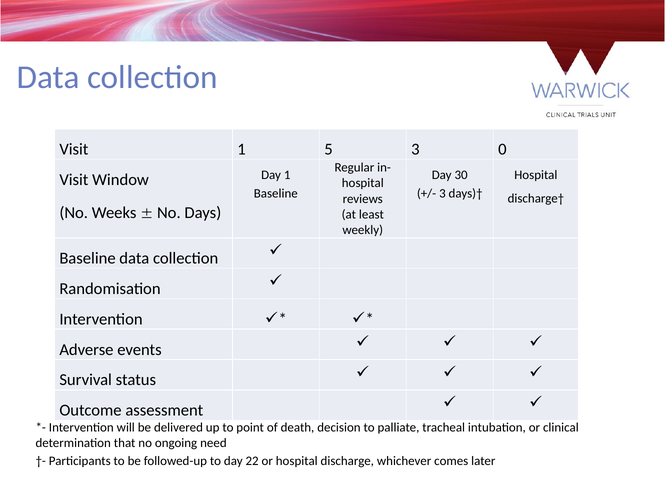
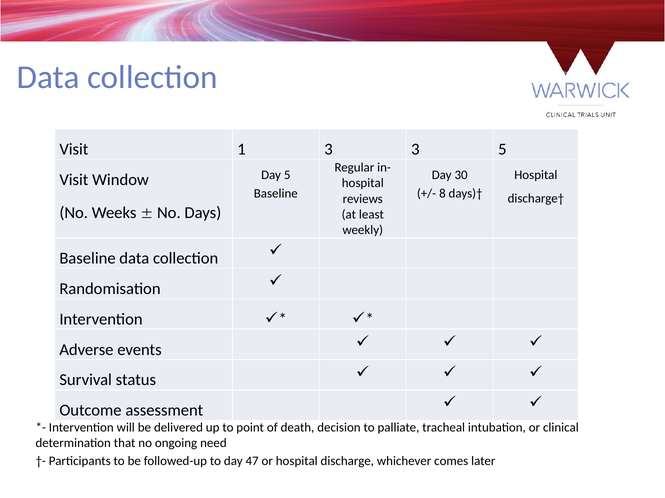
1 5: 5 -> 3
3 0: 0 -> 5
Day 1: 1 -> 5
3 at (442, 194): 3 -> 8
22: 22 -> 47
